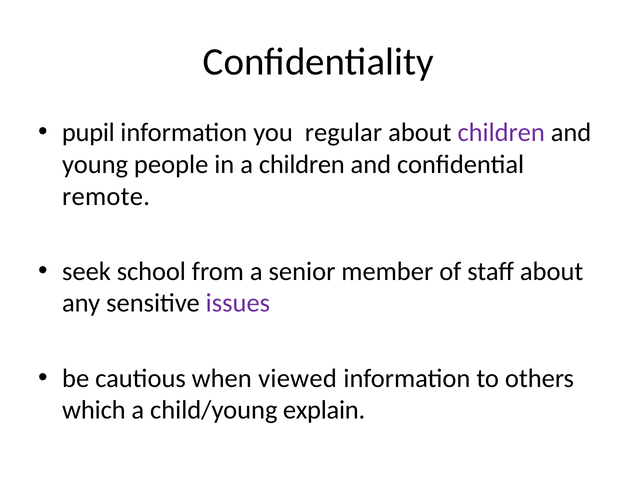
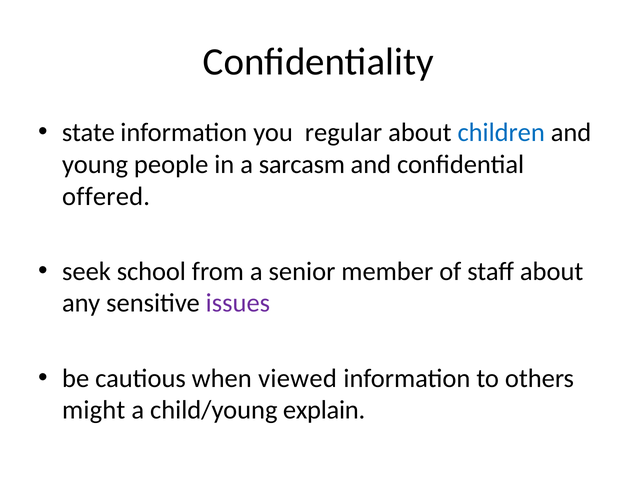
pupil: pupil -> state
children at (501, 132) colour: purple -> blue
a children: children -> sarcasm
remote: remote -> offered
which: which -> might
